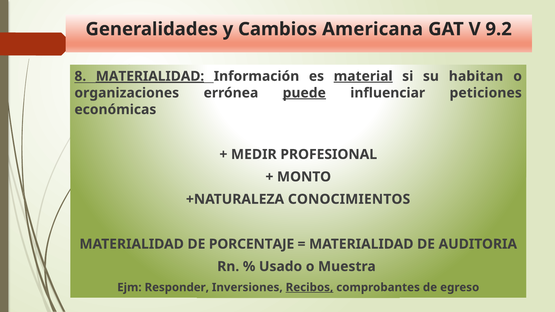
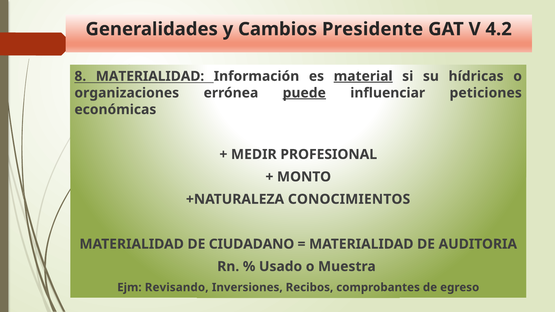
Americana: Americana -> Presidente
9.2: 9.2 -> 4.2
MATERIALIDAD at (150, 76) underline: present -> none
habitan: habitan -> hídricas
PORCENTAJE: PORCENTAJE -> CIUDADANO
Responder: Responder -> Revisando
Recibos underline: present -> none
